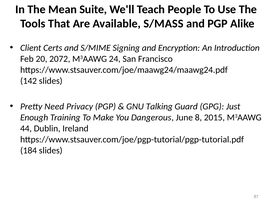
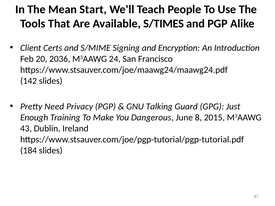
Suite: Suite -> Start
S/MASS: S/MASS -> S/TIMES
2072: 2072 -> 2036
44: 44 -> 43
